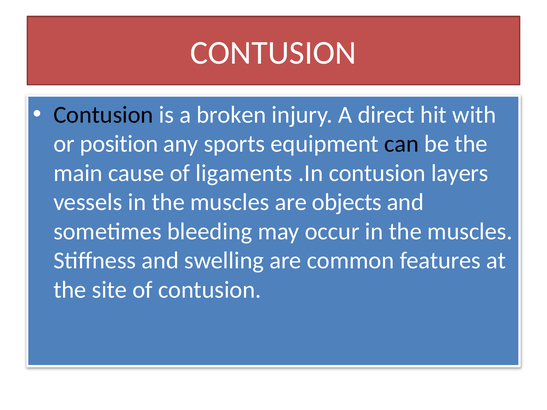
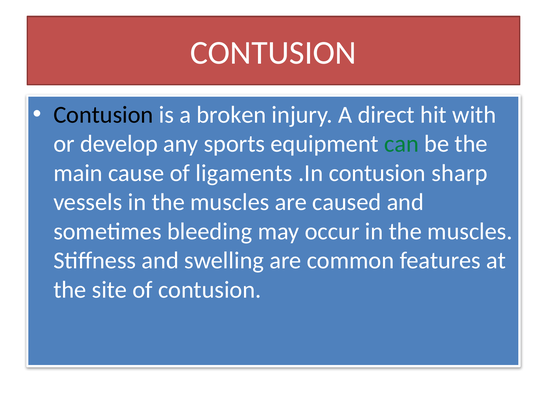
position: position -> develop
can colour: black -> green
layers: layers -> sharp
objects: objects -> caused
